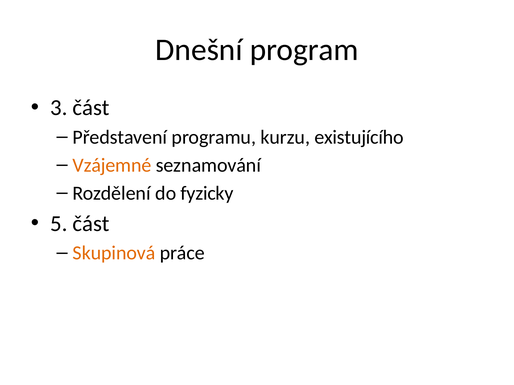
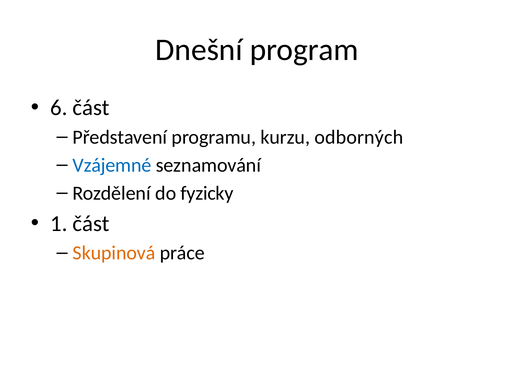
3: 3 -> 6
existujícího: existujícího -> odborných
Vzájemné colour: orange -> blue
5: 5 -> 1
